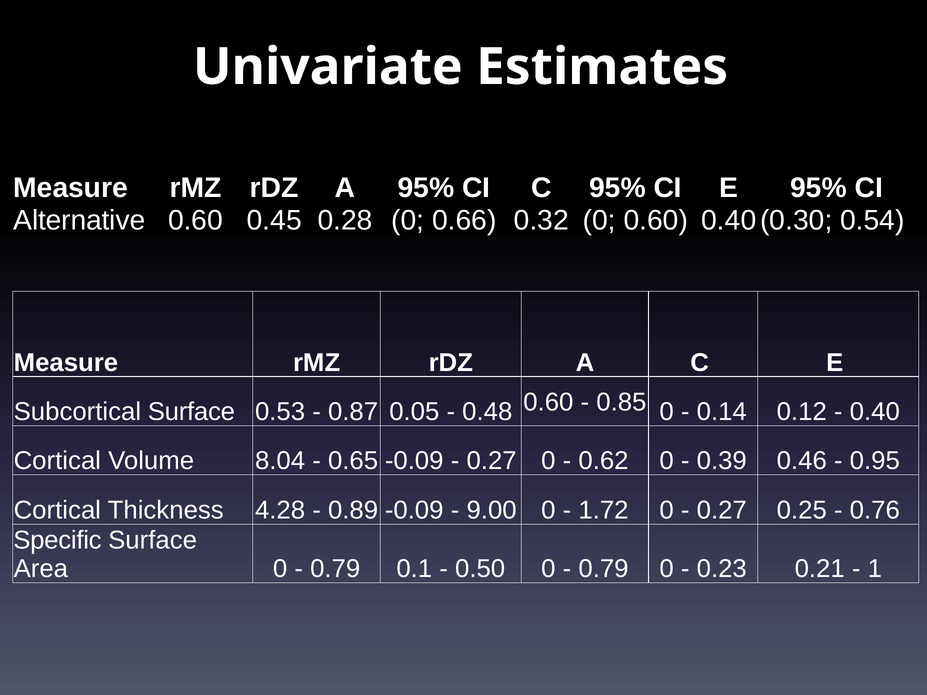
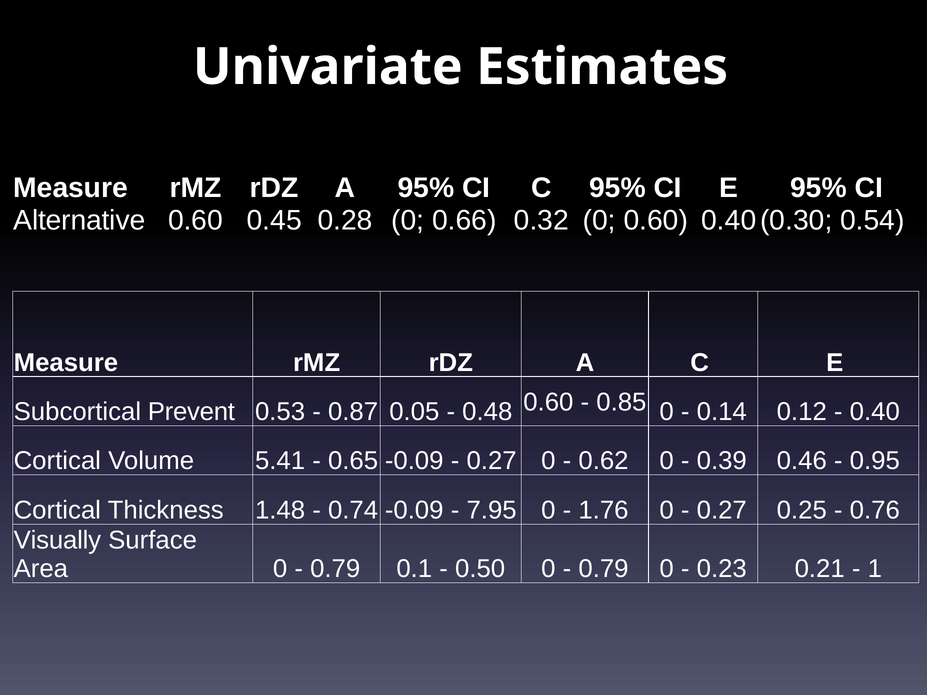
Subcortical Surface: Surface -> Prevent
8.04: 8.04 -> 5.41
4.28: 4.28 -> 1.48
0.89: 0.89 -> 0.74
9.00: 9.00 -> 7.95
1.72: 1.72 -> 1.76
Specific: Specific -> Visually
